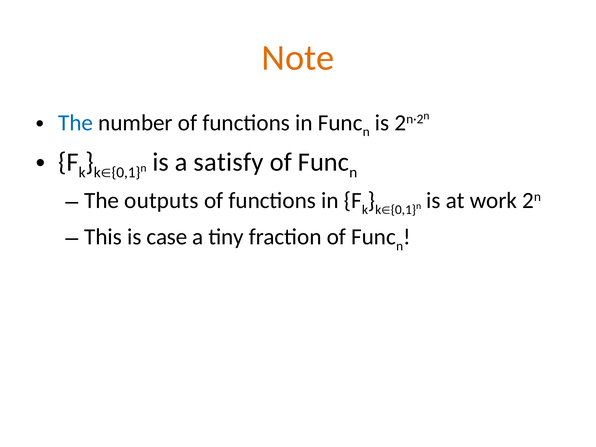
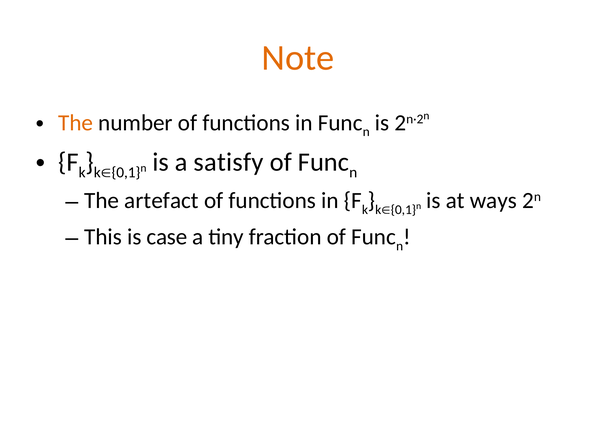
The at (76, 123) colour: blue -> orange
outputs: outputs -> artefact
work: work -> ways
